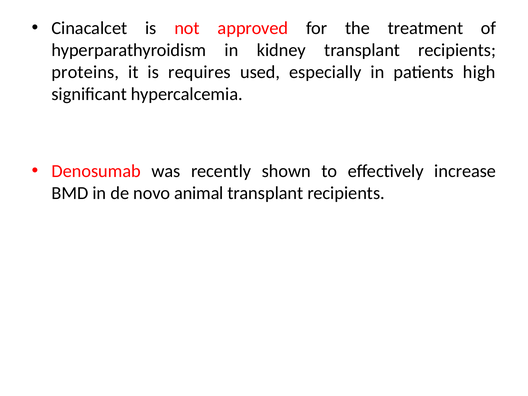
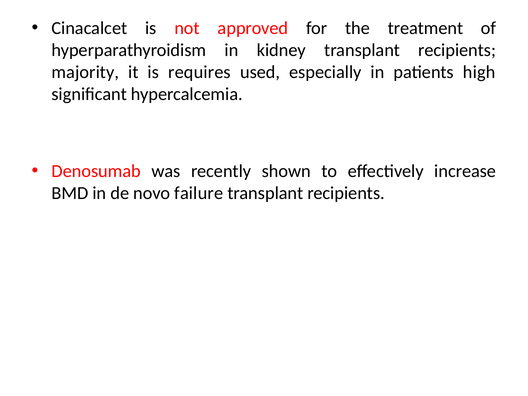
proteins: proteins -> majority
animal: animal -> failure
